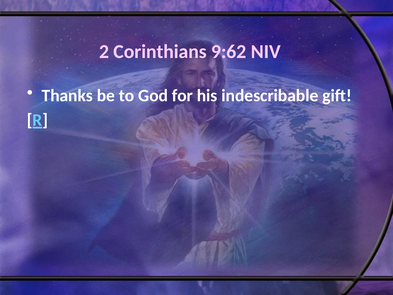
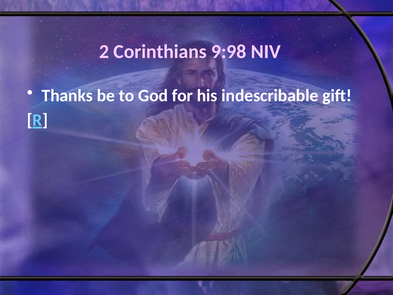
9:62: 9:62 -> 9:98
